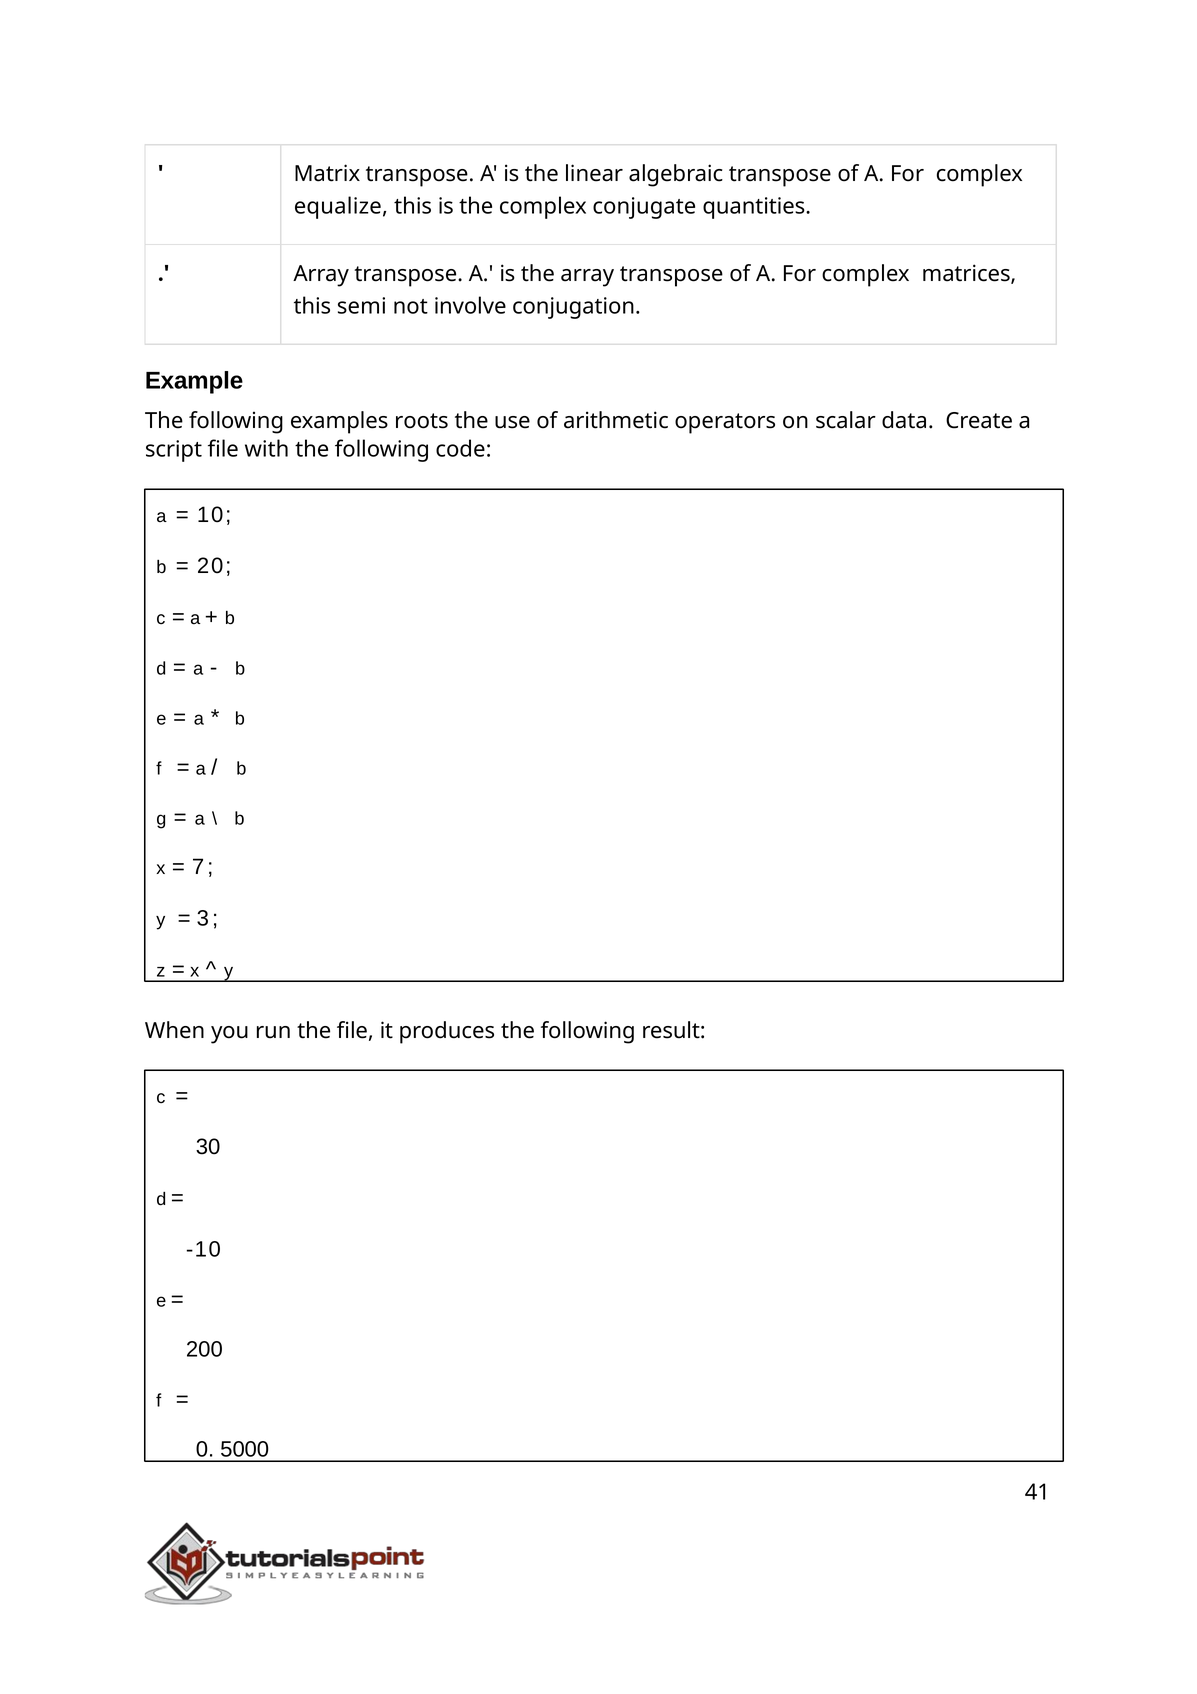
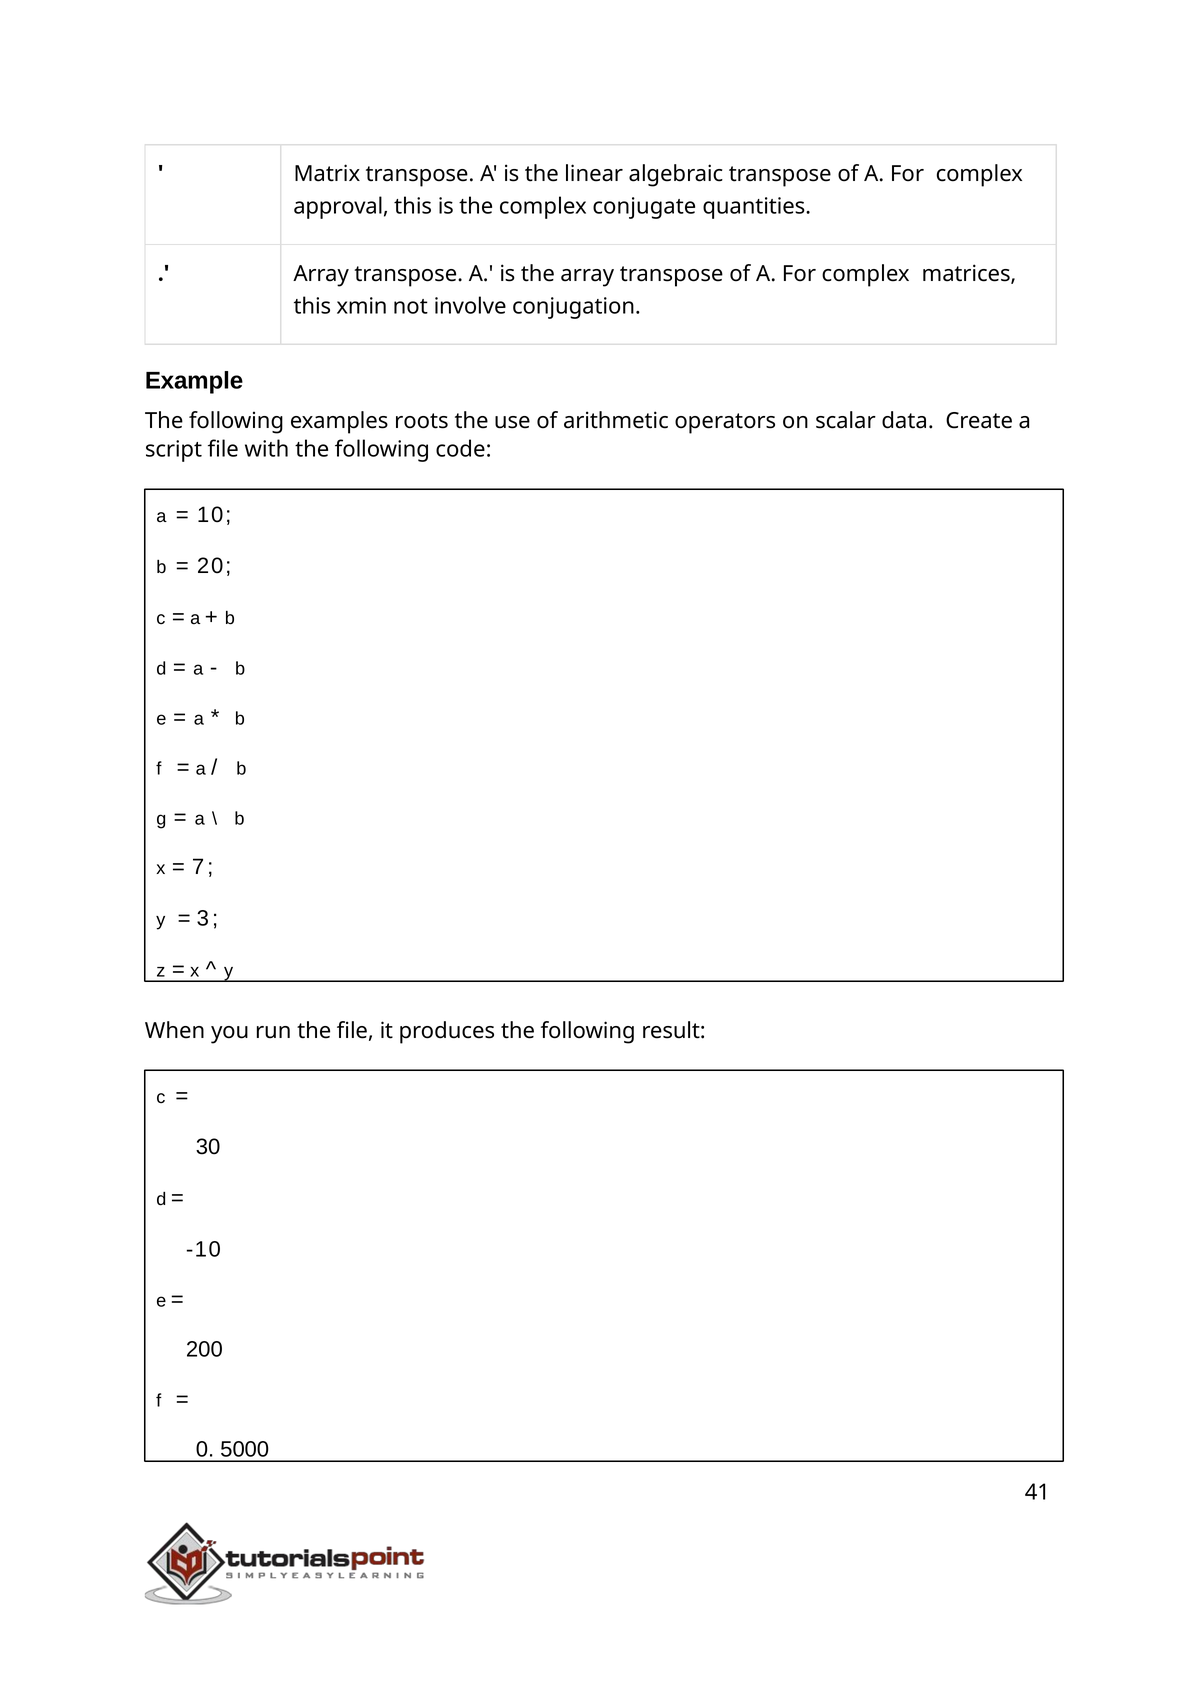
equalize: equalize -> approval
semi: semi -> xmin
